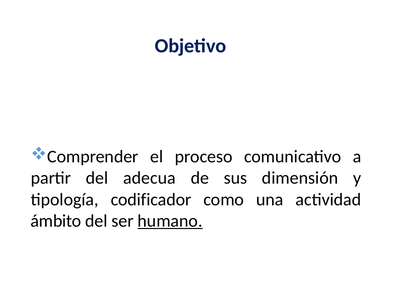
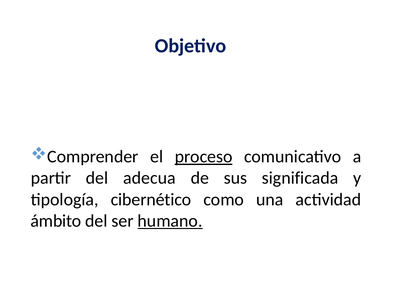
proceso underline: none -> present
dimensión: dimensión -> significada
codificador: codificador -> cibernético
